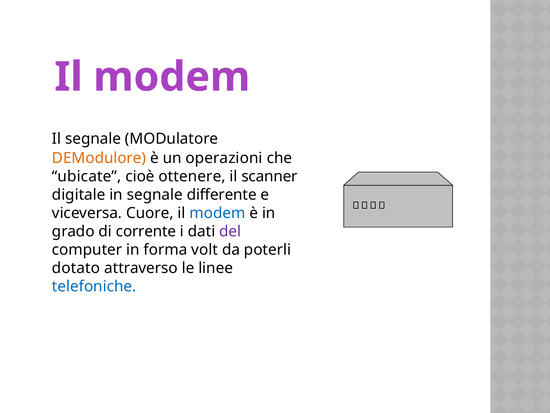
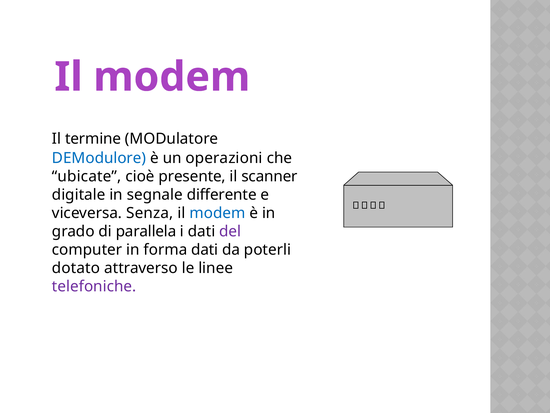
Il segnale: segnale -> termine
DEModulore colour: orange -> blue
ottenere: ottenere -> presente
Cuore: Cuore -> Senza
corrente: corrente -> parallela
forma volt: volt -> dati
telefoniche colour: blue -> purple
